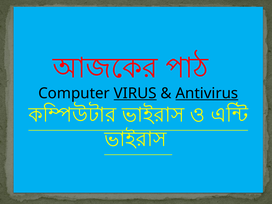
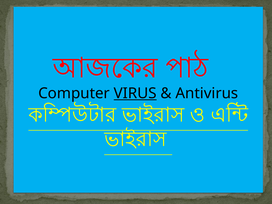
Antivirus underline: present -> none
